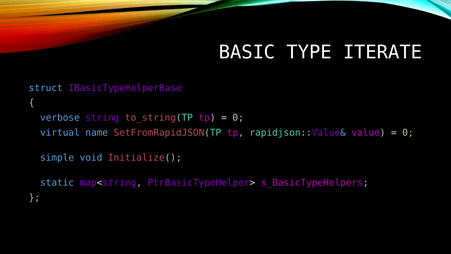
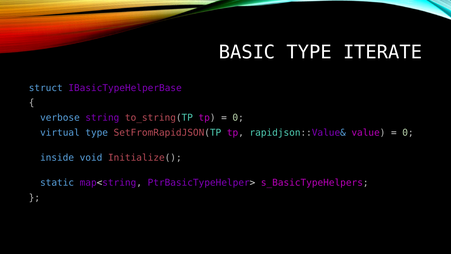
virtual name: name -> type
simple: simple -> inside
